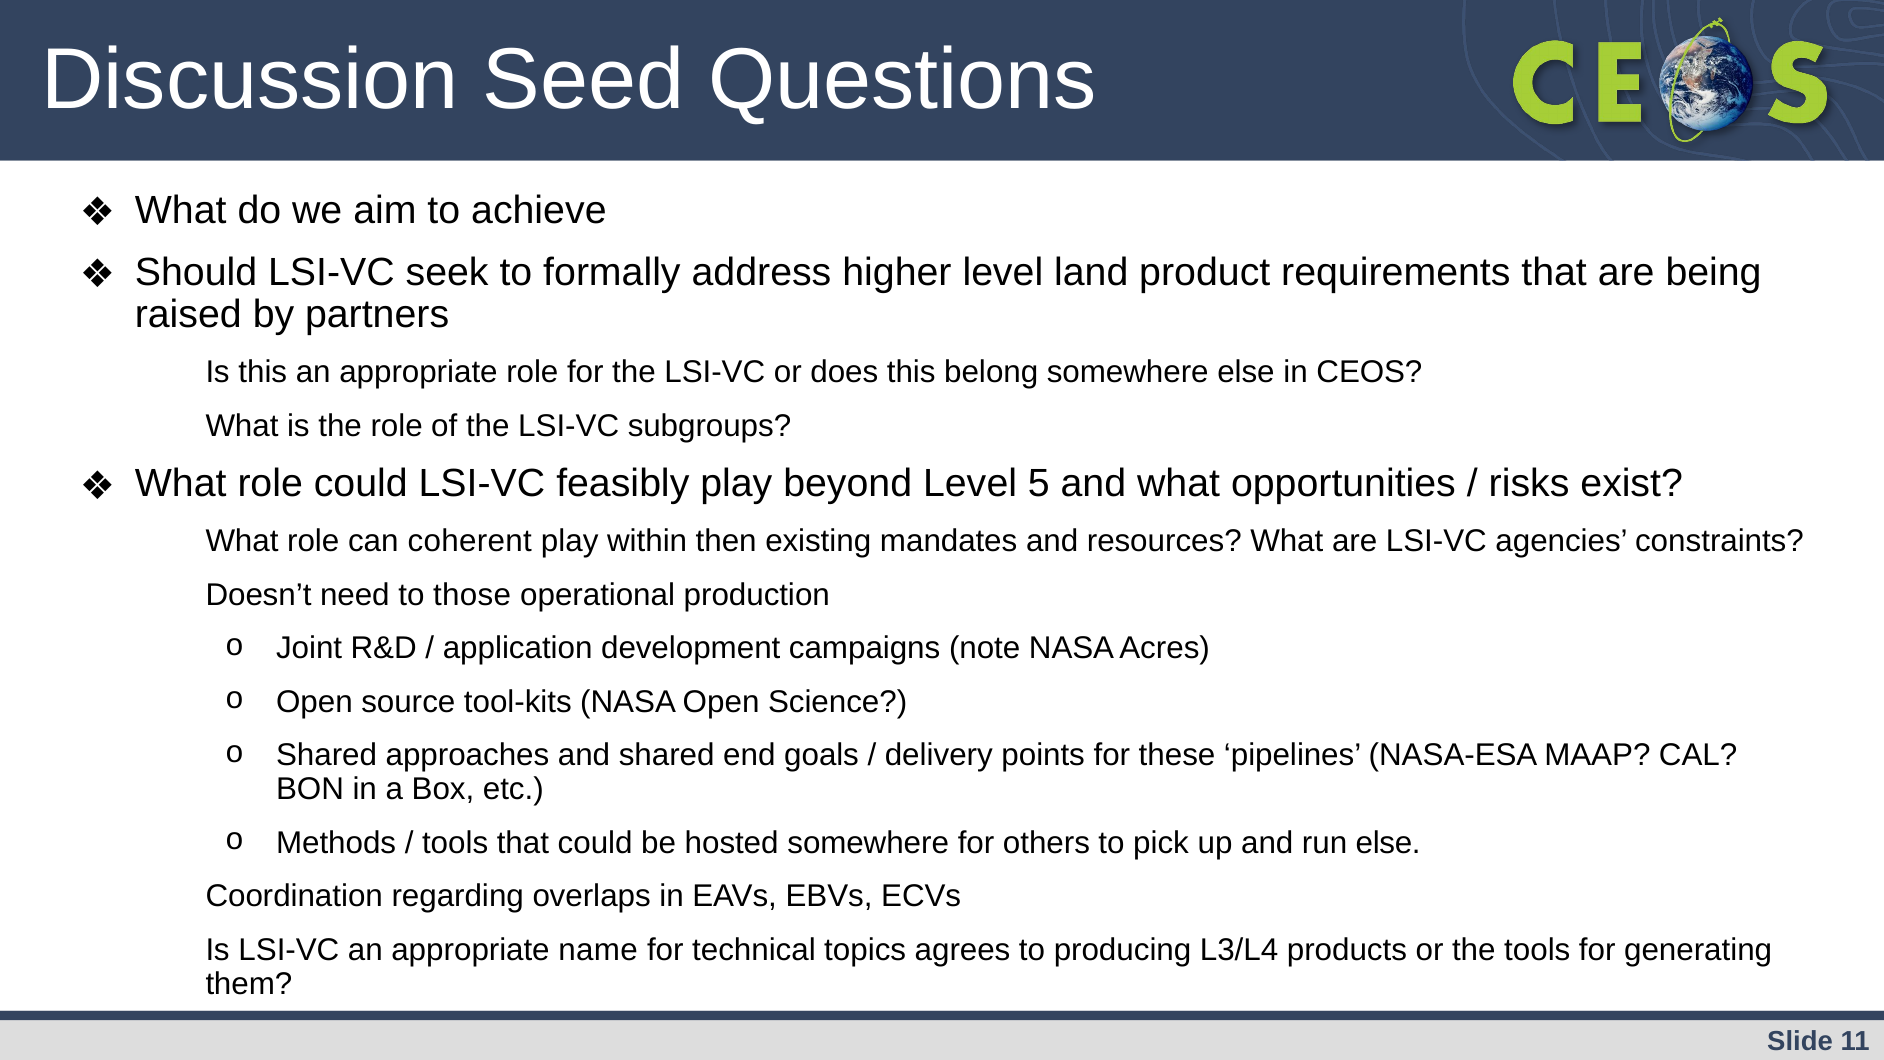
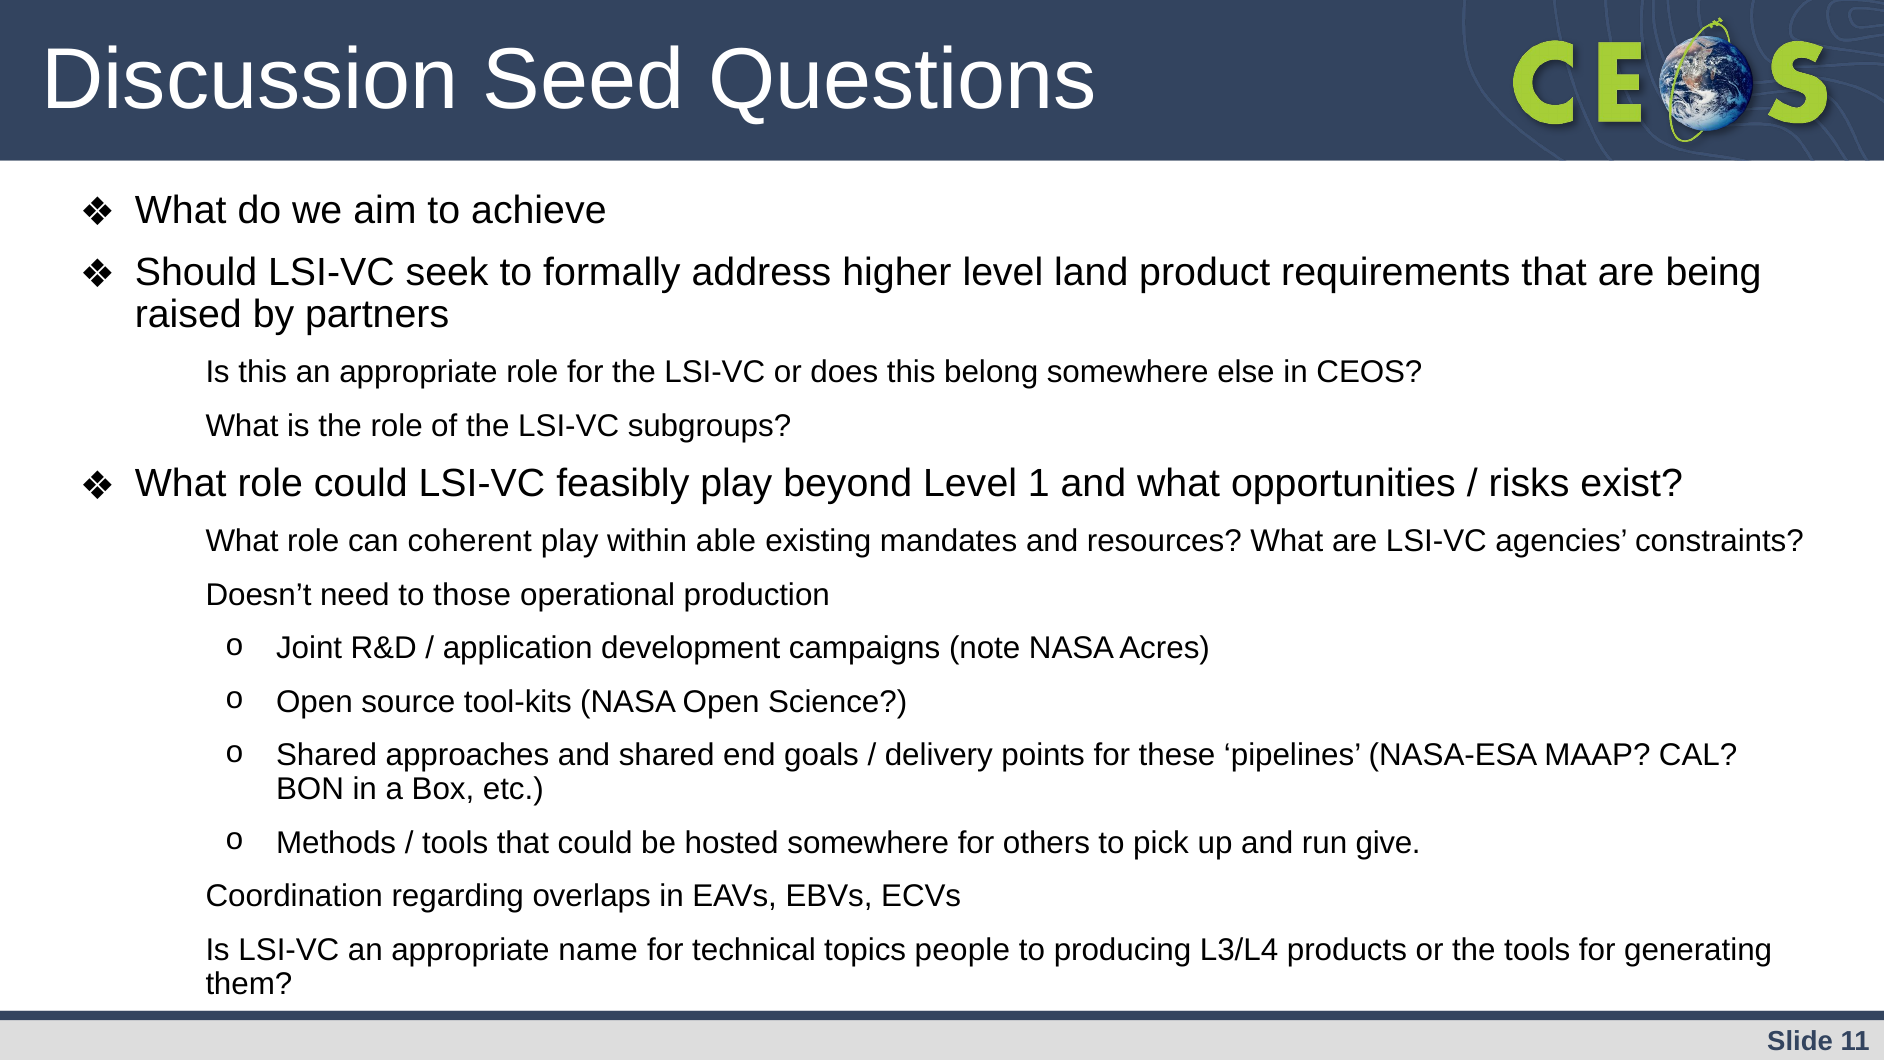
5: 5 -> 1
then: then -> able
run else: else -> give
agrees: agrees -> people
